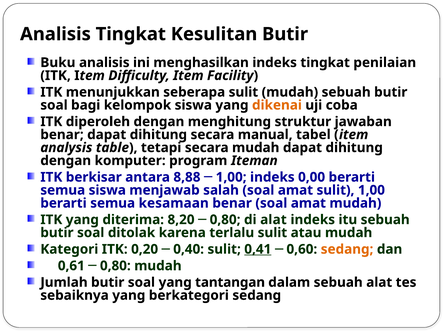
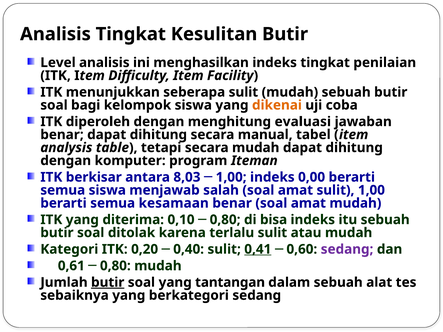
Buku: Buku -> Level
struktur: struktur -> evaluasi
8,88: 8,88 -> 8,03
8,20: 8,20 -> 0,10
di alat: alat -> bisa
sedang at (347, 249) colour: orange -> purple
butir at (108, 283) underline: none -> present
